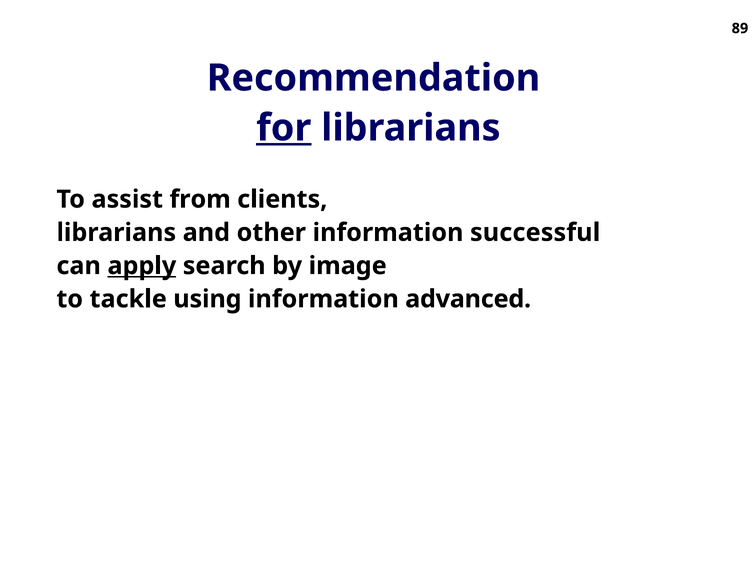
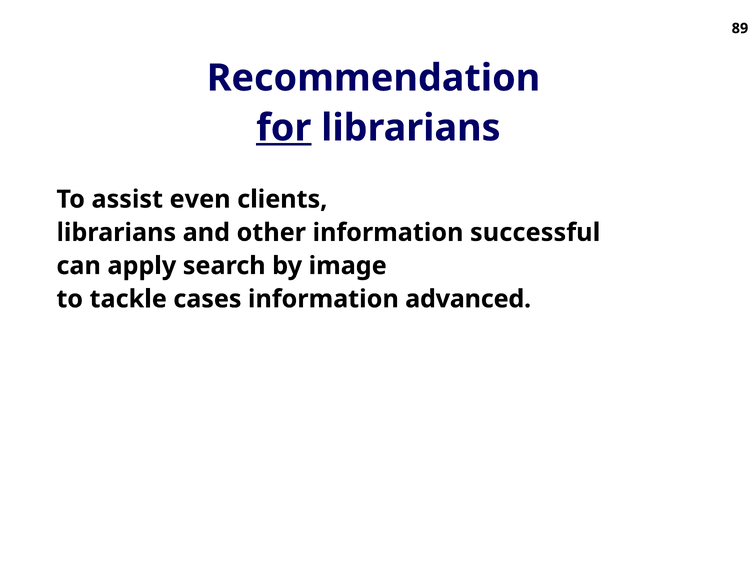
from: from -> even
apply underline: present -> none
using: using -> cases
